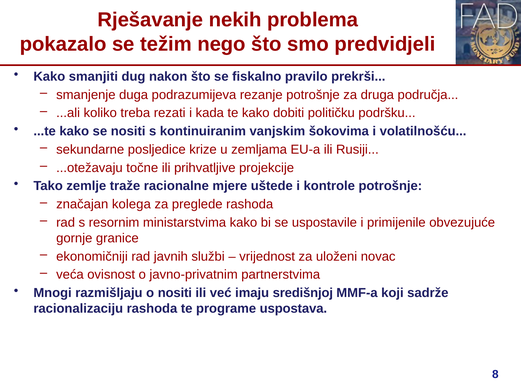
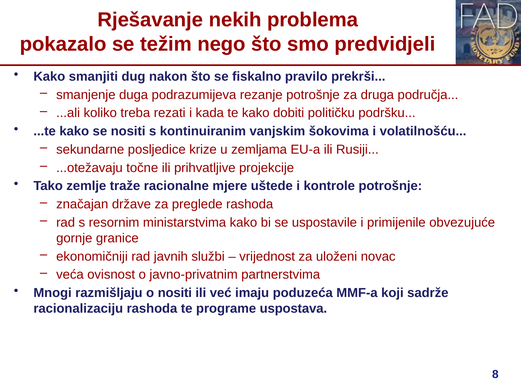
kolega: kolega -> države
središnjoj: središnjoj -> poduzeća
